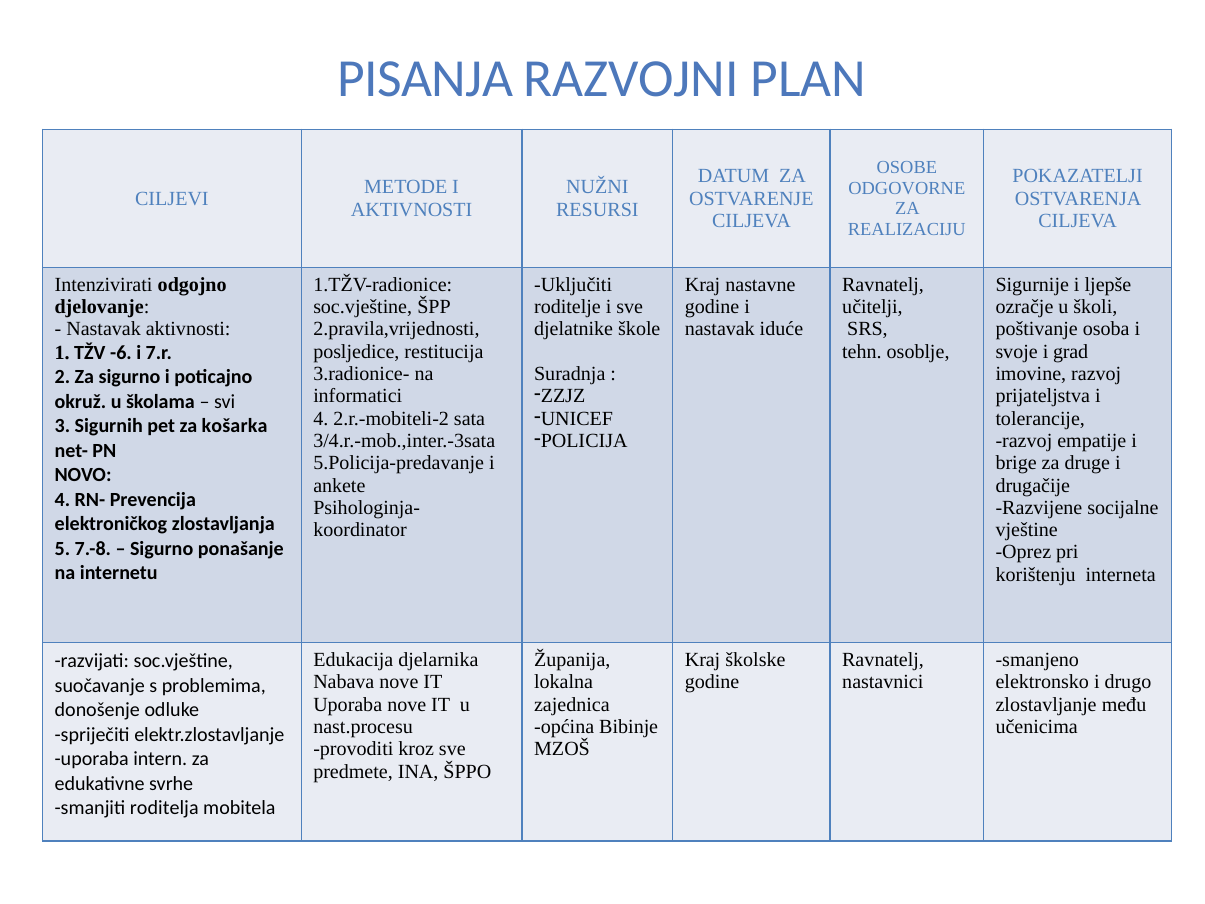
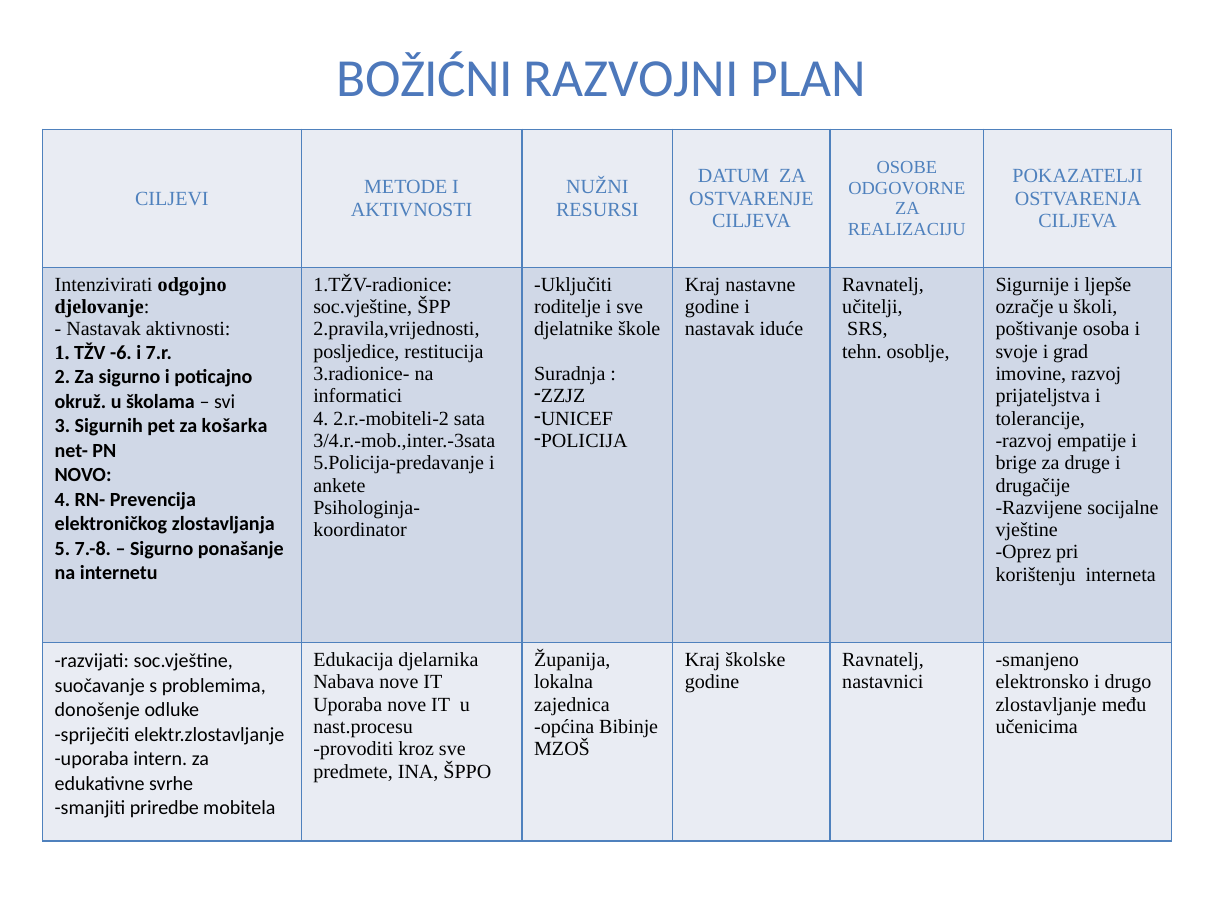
PISANJA: PISANJA -> BOŽIĆNI
roditelja: roditelja -> priredbe
